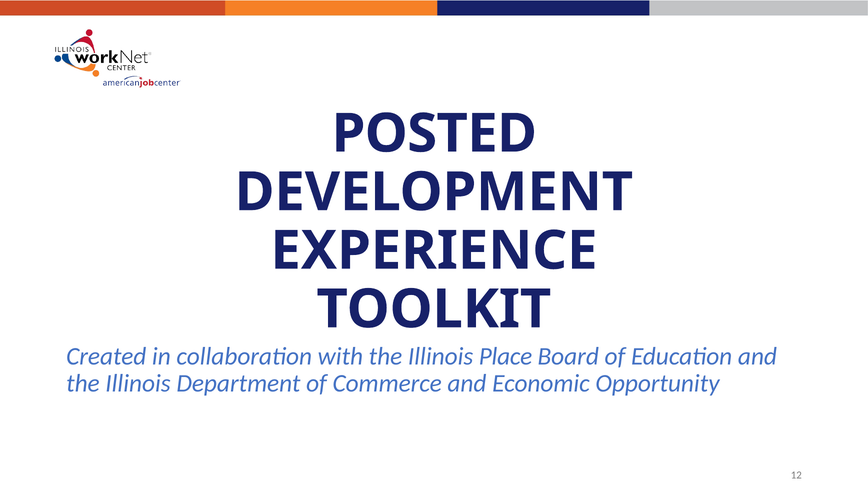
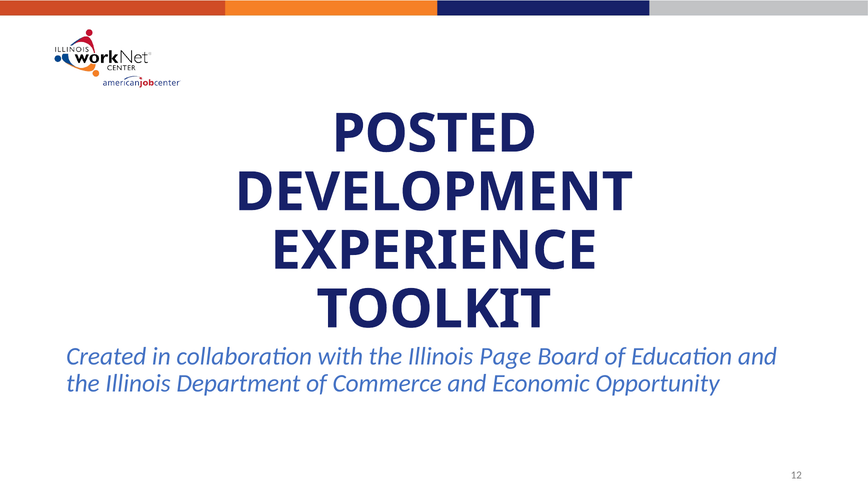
Place: Place -> Page
